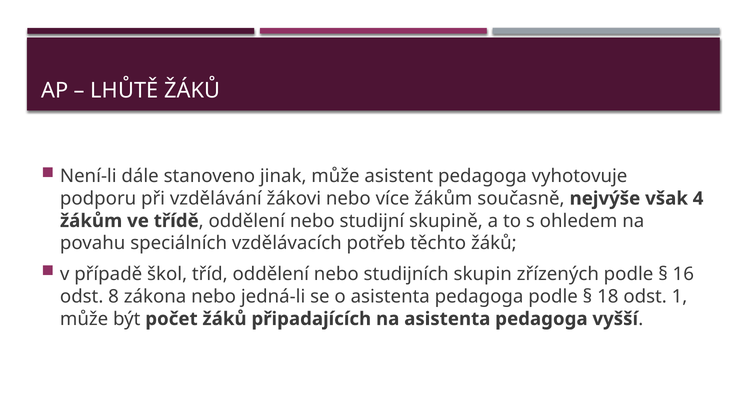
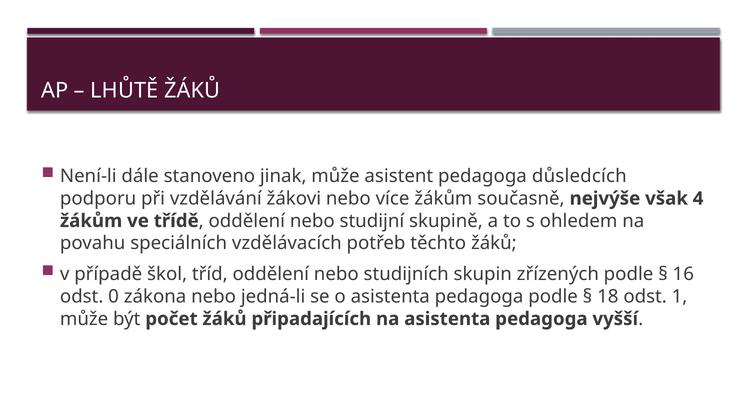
vyhotovuje: vyhotovuje -> důsledcích
8: 8 -> 0
